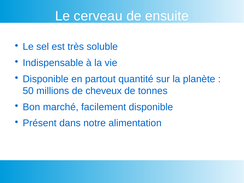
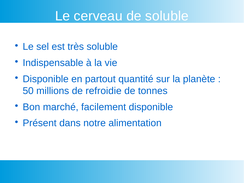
de ensuite: ensuite -> soluble
cheveux: cheveux -> refroidie
